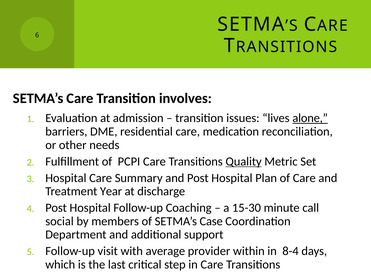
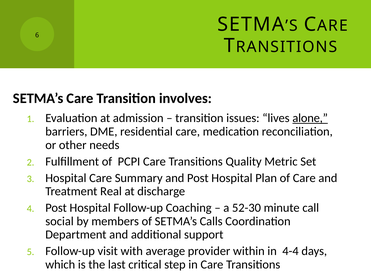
Quality underline: present -> none
Year: Year -> Real
15-30: 15-30 -> 52-30
Case: Case -> Calls
8-4: 8-4 -> 4-4
